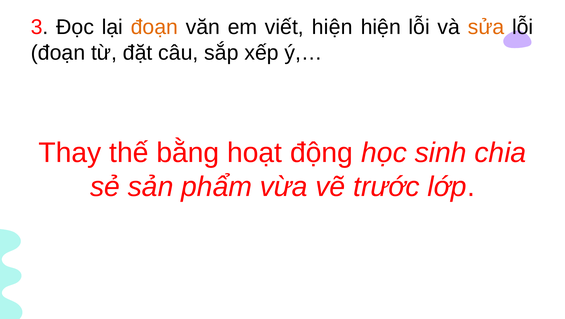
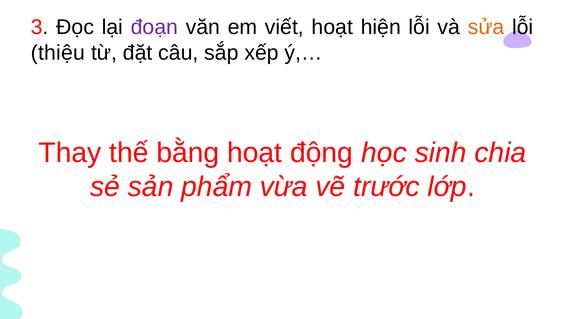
đoạn at (154, 27) colour: orange -> purple
viết hiện: hiện -> hoạt
đoạn at (58, 53): đoạn -> thiệu
